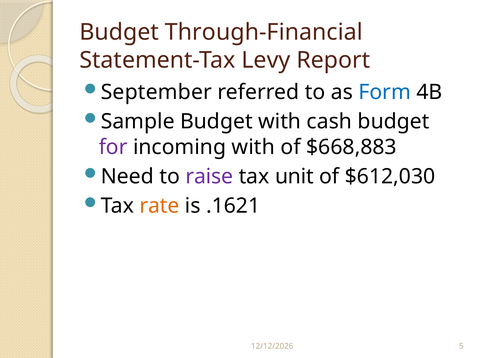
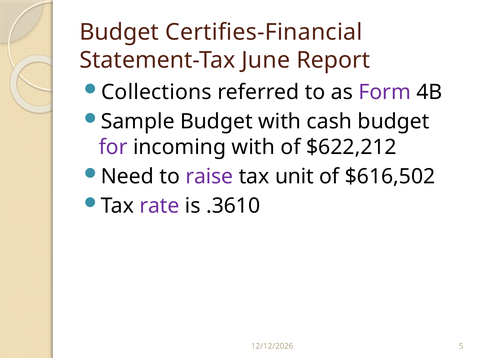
Through-Financial: Through-Financial -> Certifies-Financial
Levy: Levy -> June
September: September -> Collections
Form colour: blue -> purple
$668,883: $668,883 -> $622,212
$612,030: $612,030 -> $616,502
rate colour: orange -> purple
.1621: .1621 -> .3610
